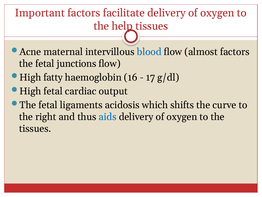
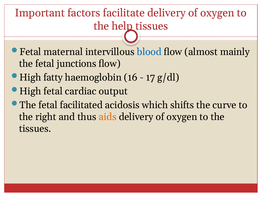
Acne at (30, 52): Acne -> Fetal
almost factors: factors -> mainly
ligaments: ligaments -> facilitated
aids colour: blue -> orange
